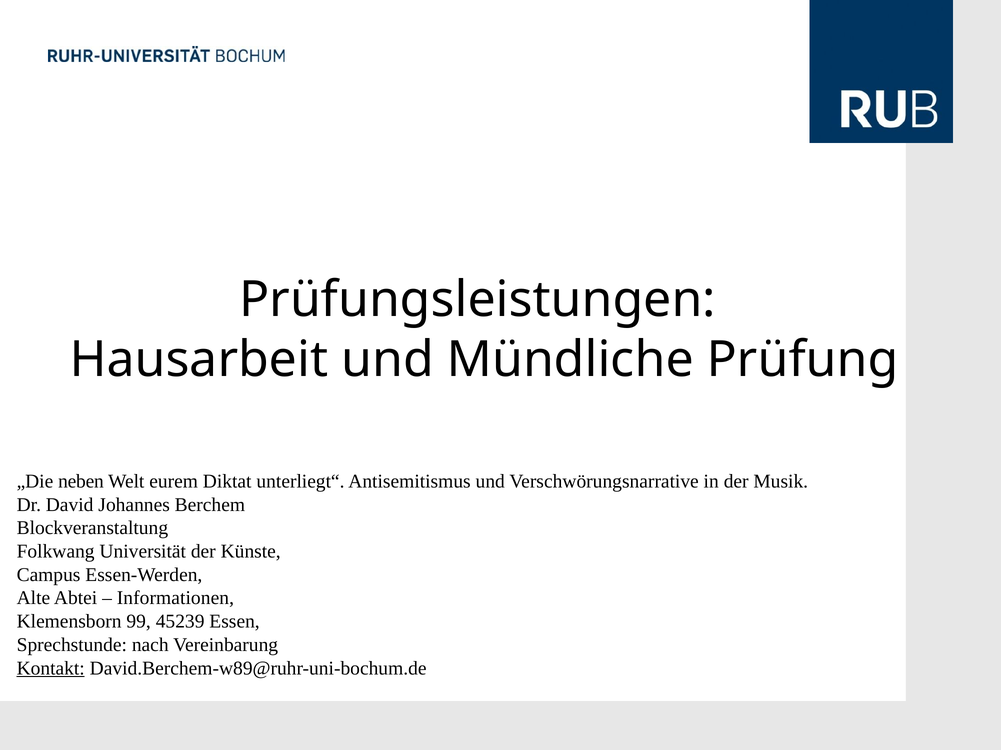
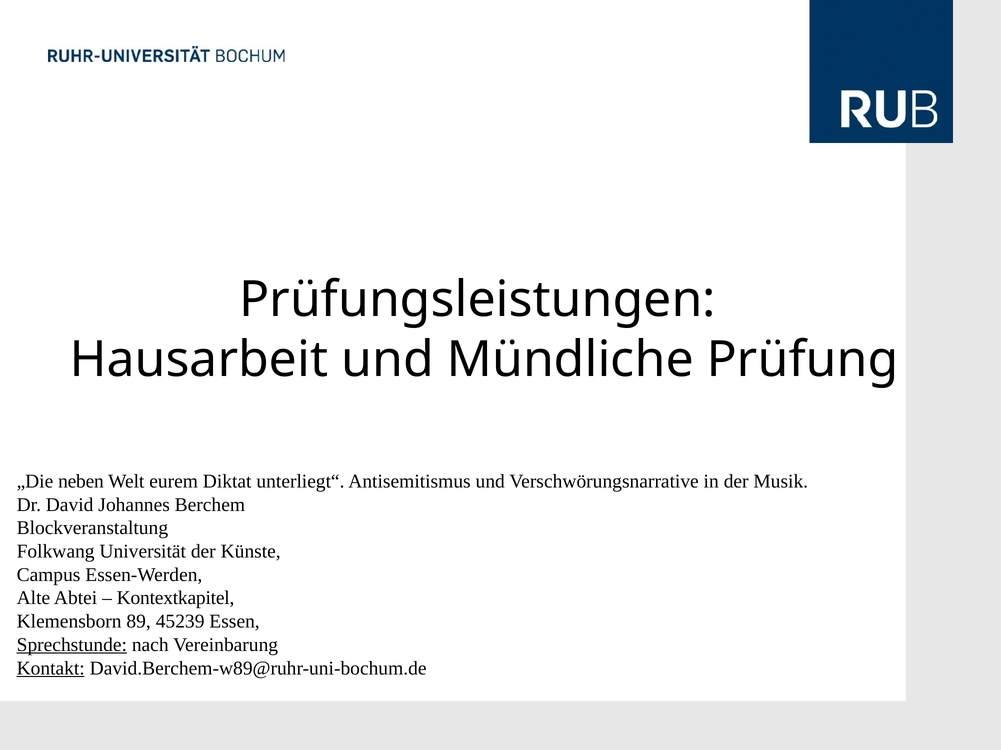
Informationen: Informationen -> Kontextkapitel
99: 99 -> 89
Sprechstunde underline: none -> present
